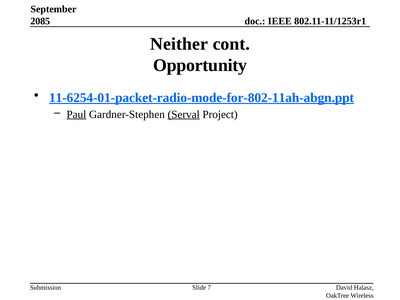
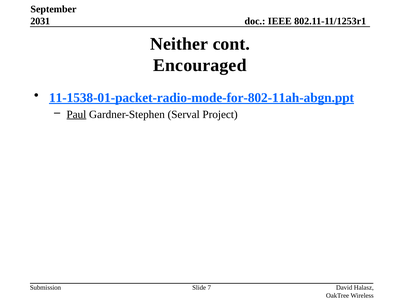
2085: 2085 -> 2031
Opportunity: Opportunity -> Encouraged
11-6254-01-packet-radio-mode-for-802-11ah-abgn.ppt: 11-6254-01-packet-radio-mode-for-802-11ah-abgn.ppt -> 11-1538-01-packet-radio-mode-for-802-11ah-abgn.ppt
Serval underline: present -> none
